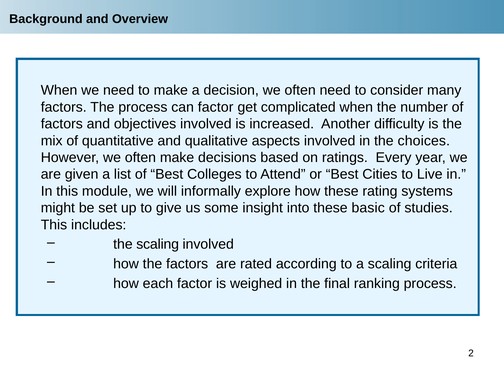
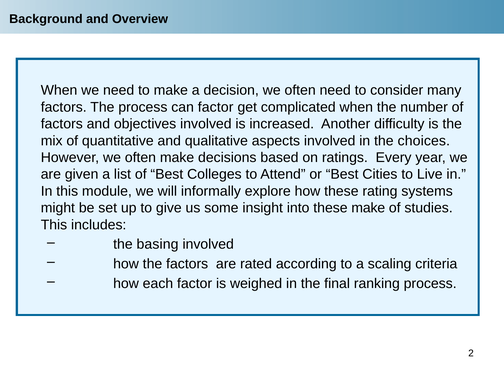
these basic: basic -> make
the scaling: scaling -> basing
